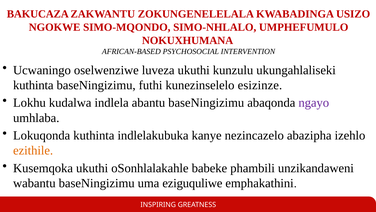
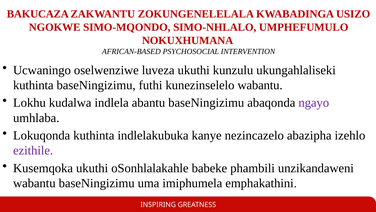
kunezinselelo esizinze: esizinze -> wabantu
ezithile colour: orange -> purple
eziguquliwe: eziguquliwe -> imiphumela
